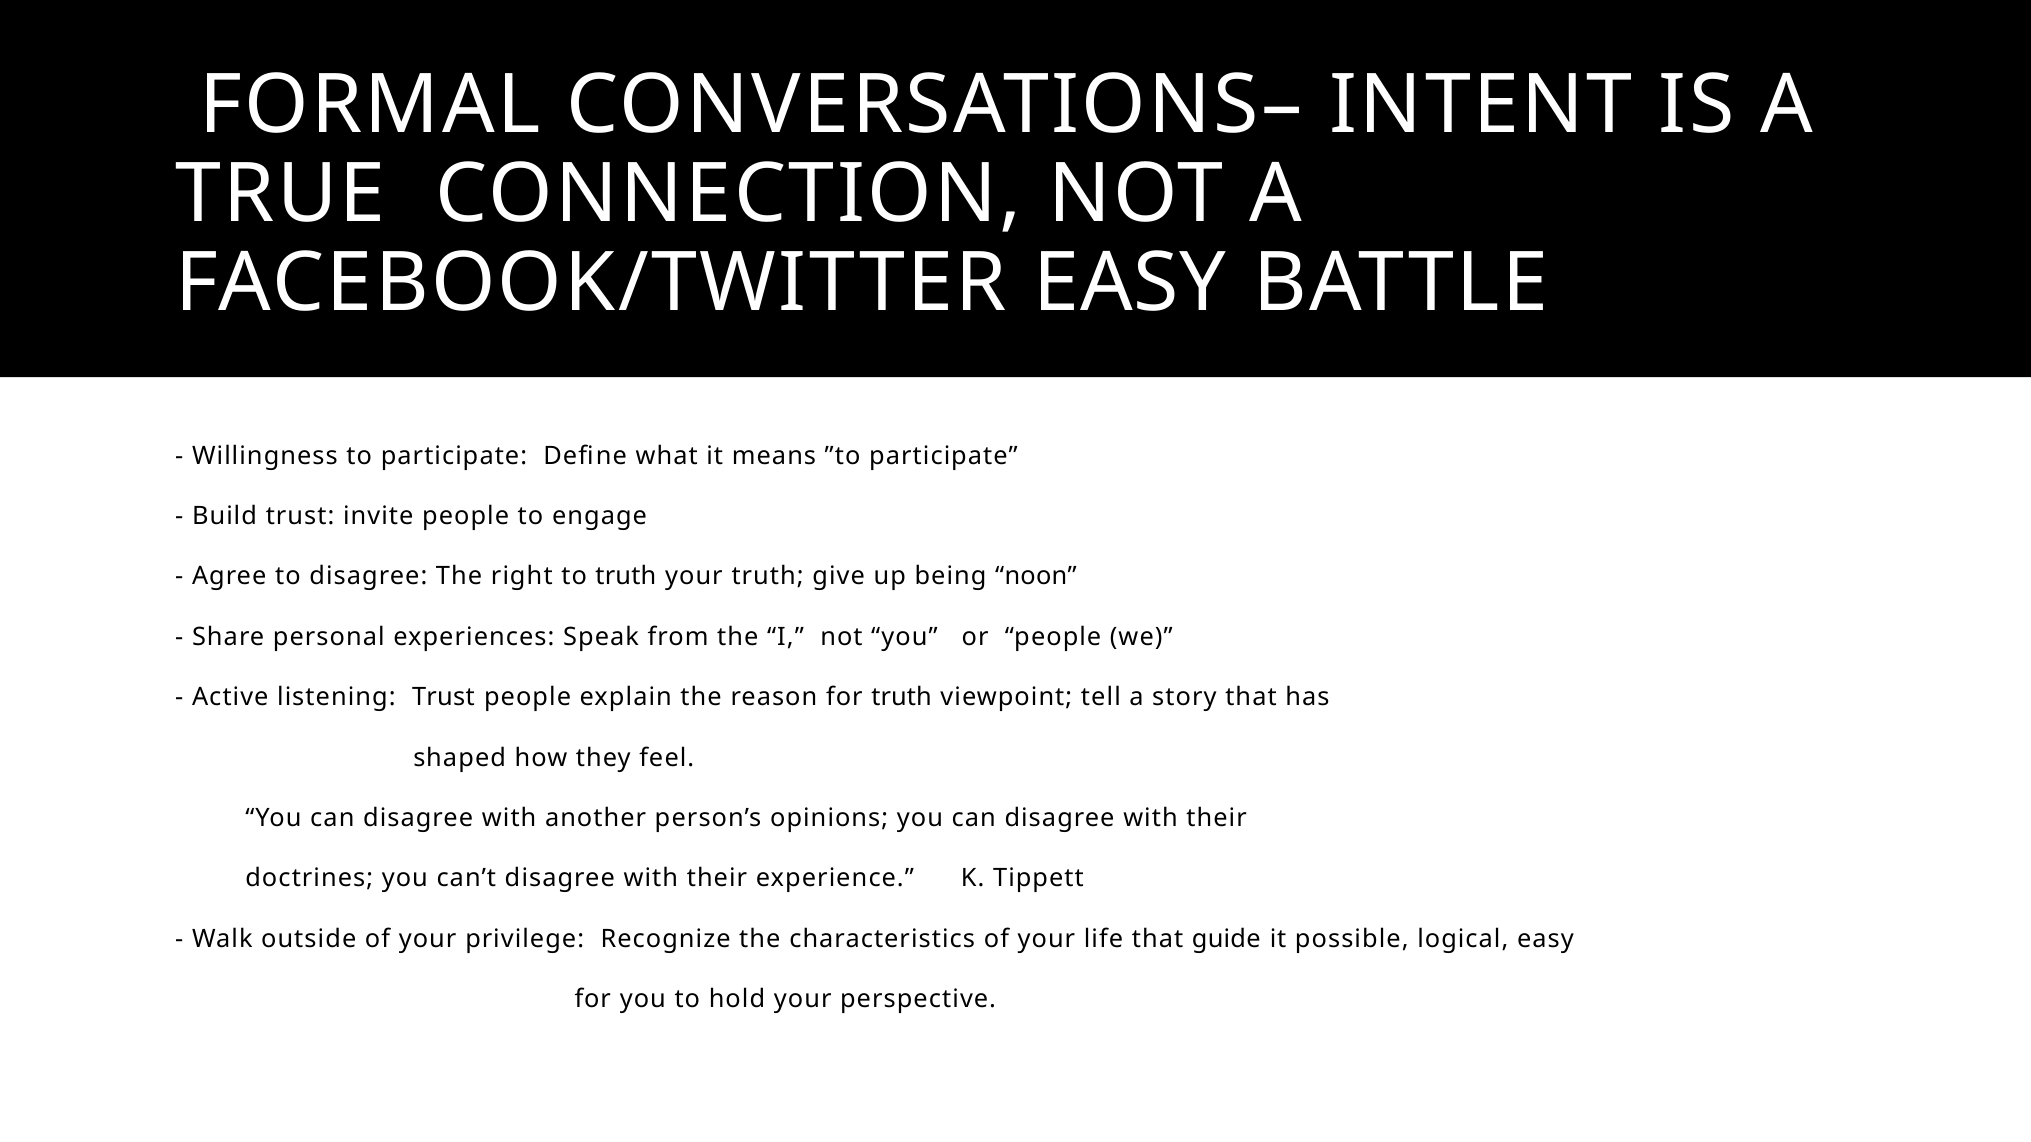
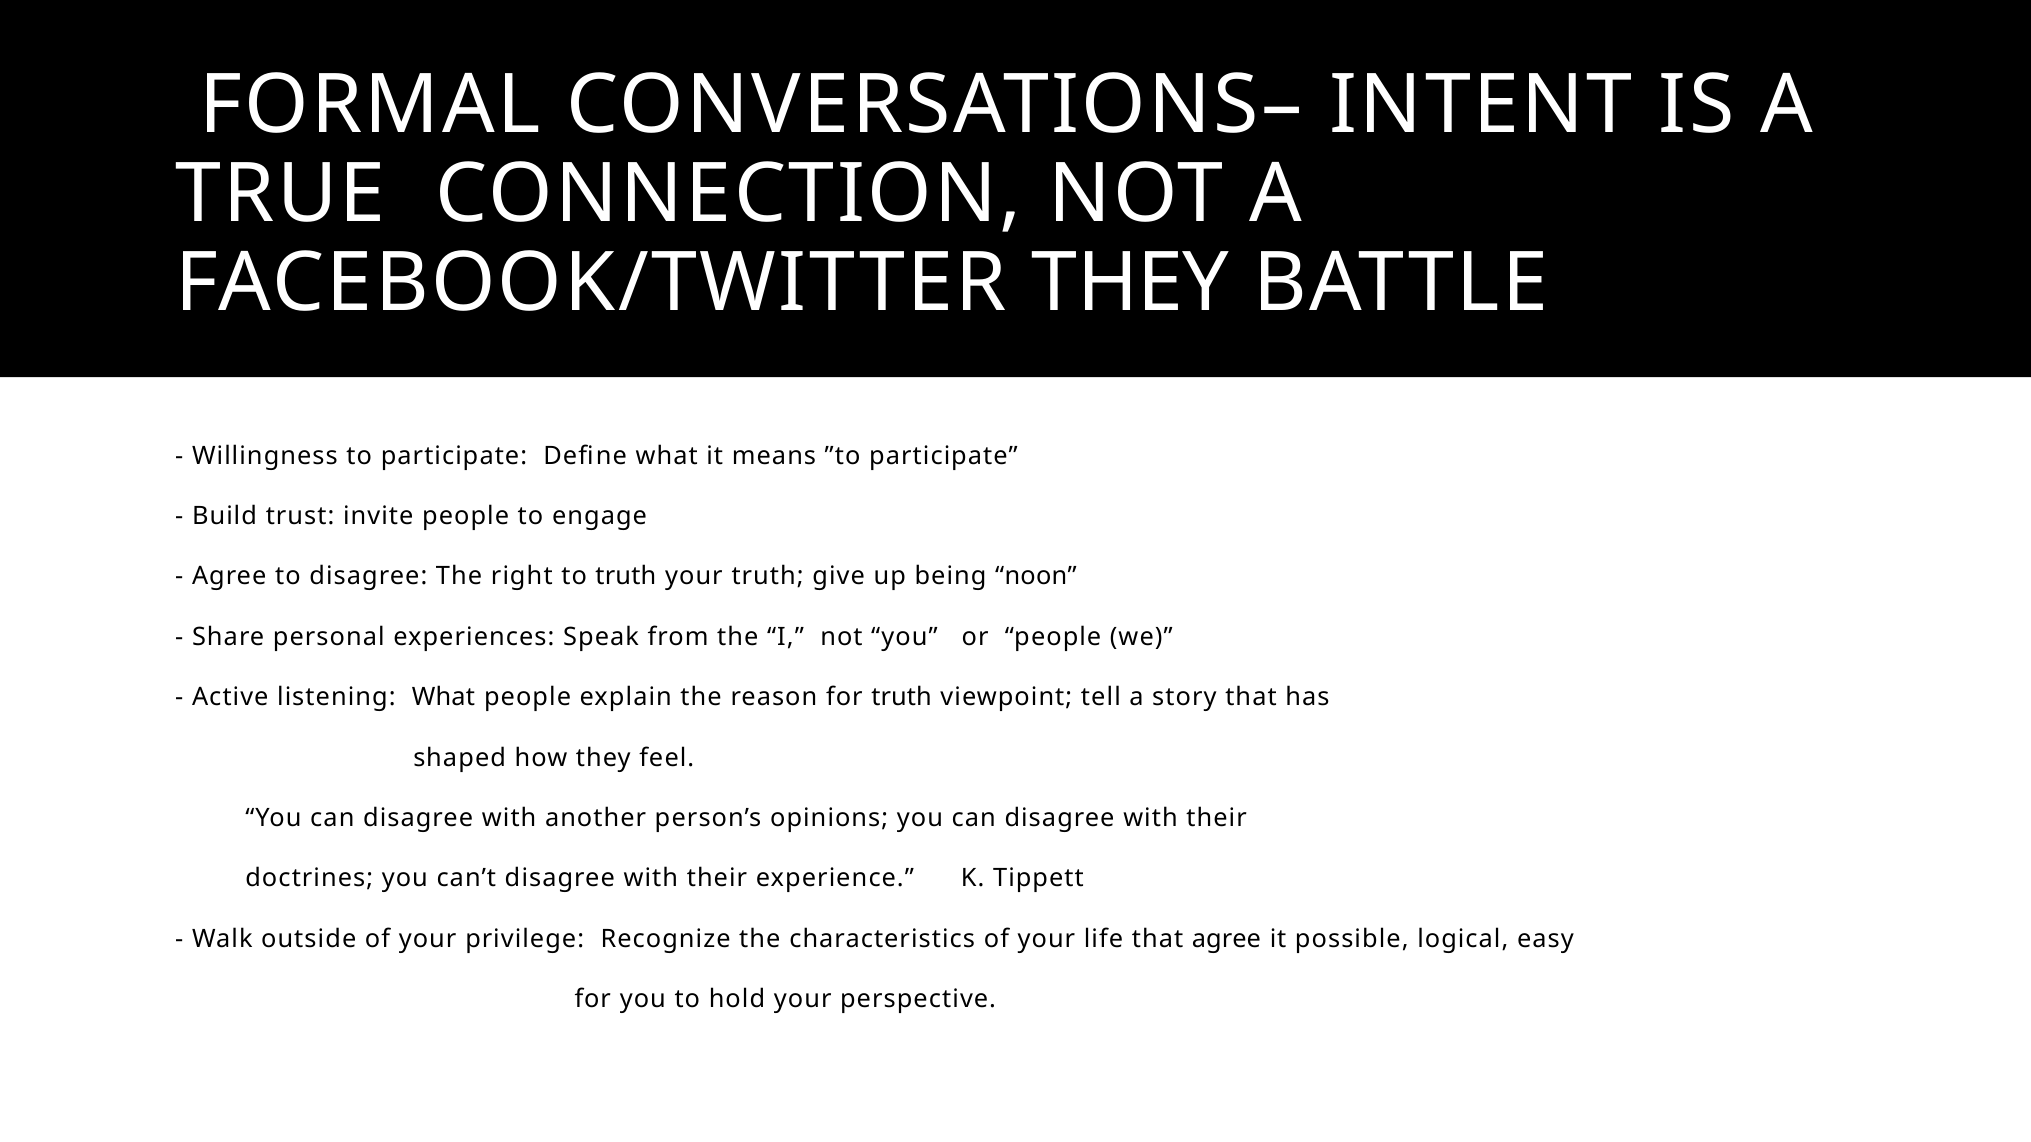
FACEBOOK/TWITTER EASY: EASY -> THEY
listening Trust: Trust -> What
that guide: guide -> agree
